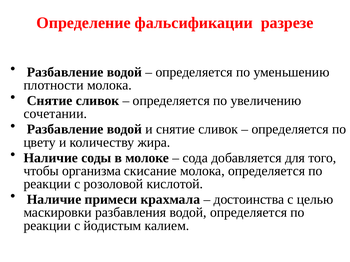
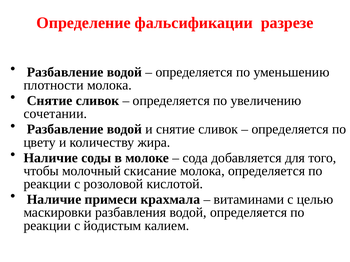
организма: организма -> молочный
достоинства: достоинства -> витаминами
